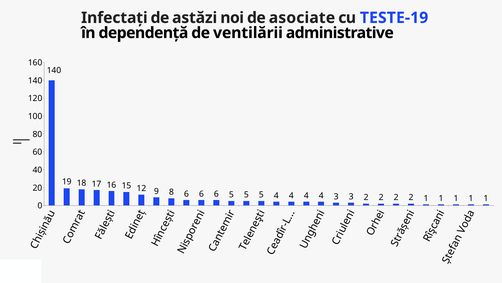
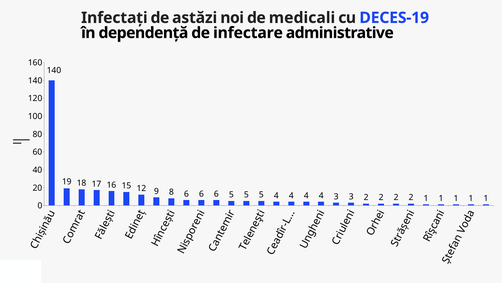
asociate: asociate -> medicali
TESTE-19: TESTE-19 -> DECES-19
ventilării: ventilării -> infectare
